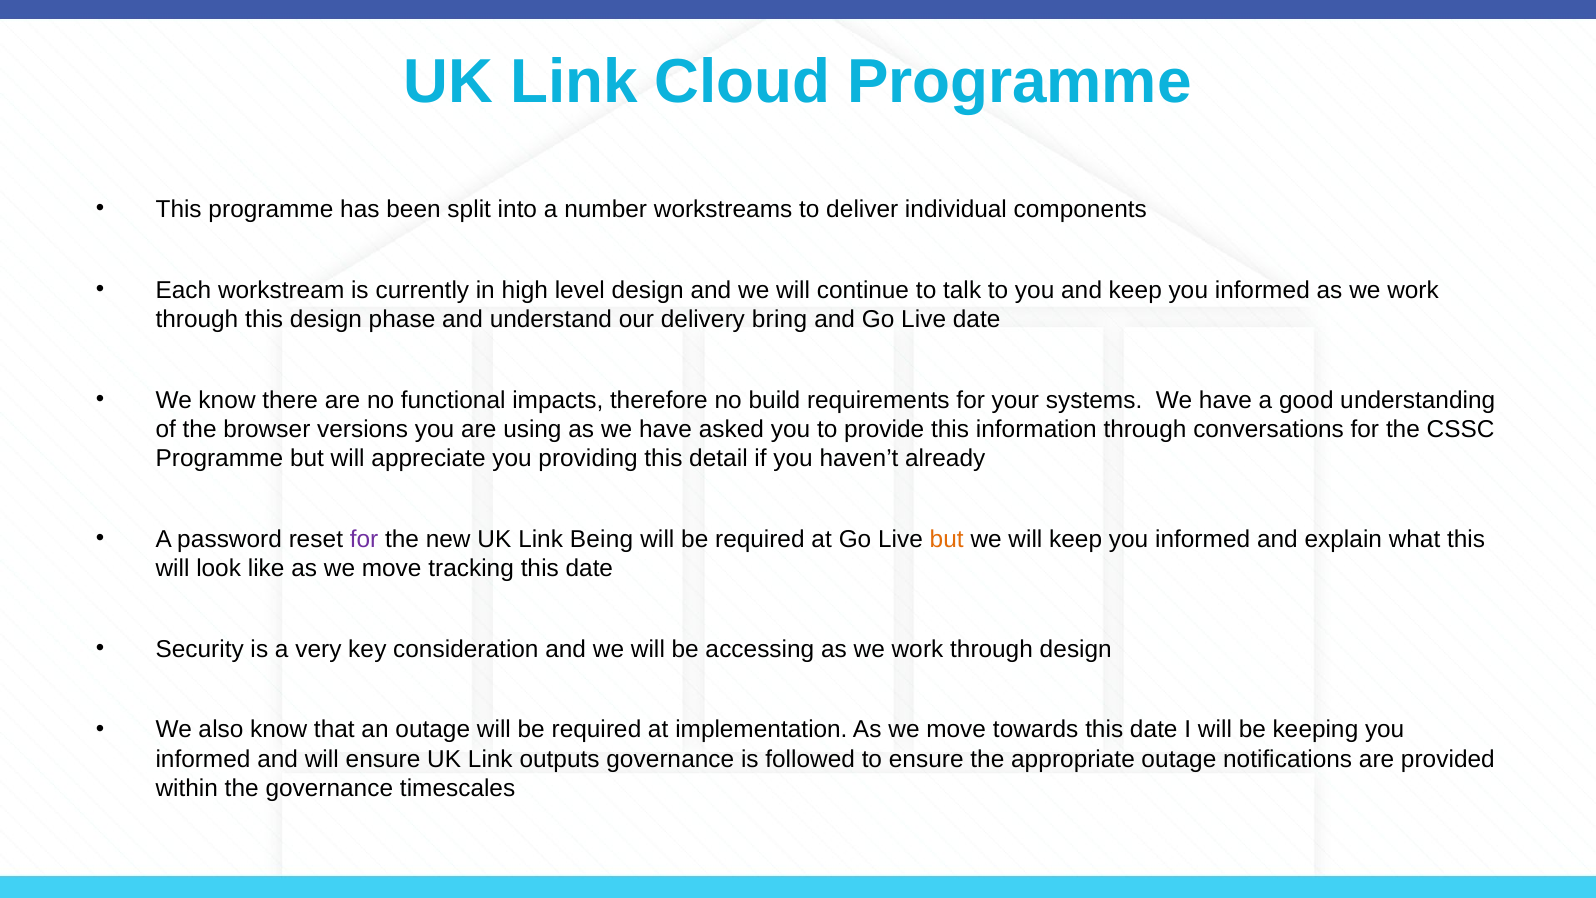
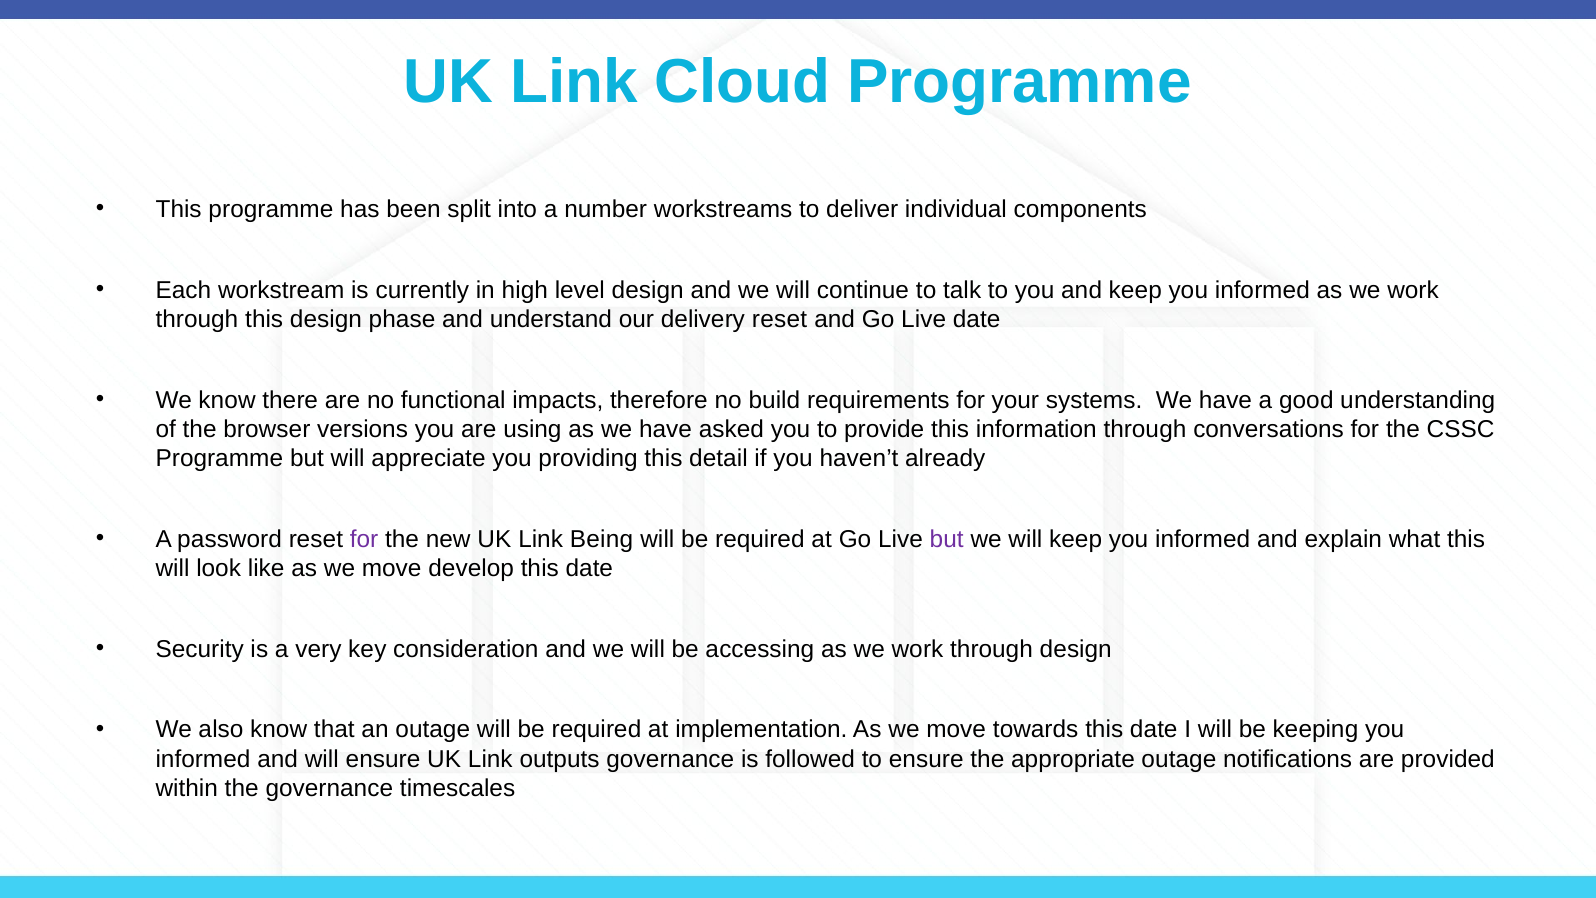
delivery bring: bring -> reset
but at (947, 539) colour: orange -> purple
tracking: tracking -> develop
